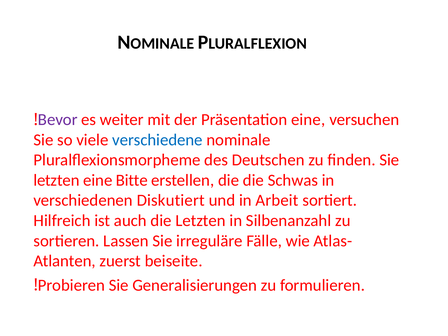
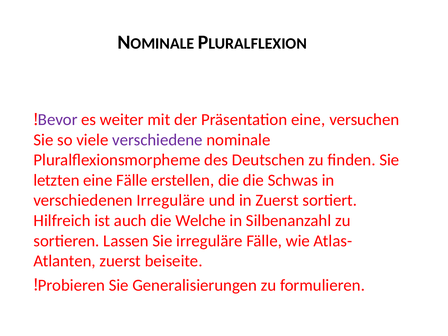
verschiedene colour: blue -> purple
eine Bitte: Bitte -> Fälle
verschiedenen Diskutiert: Diskutiert -> Irreguläre
in Arbeit: Arbeit -> Zuerst
die Letzten: Letzten -> Welche
